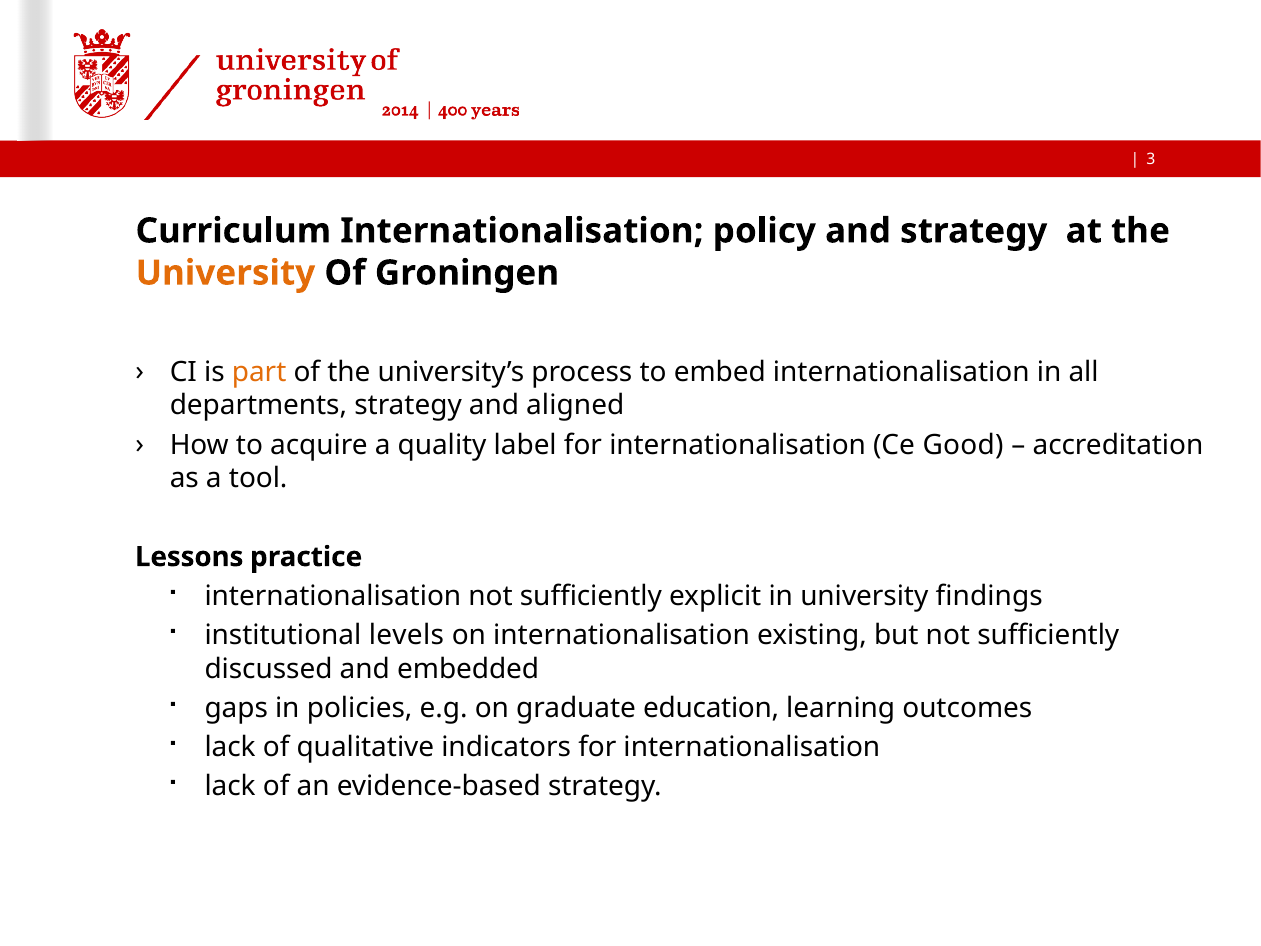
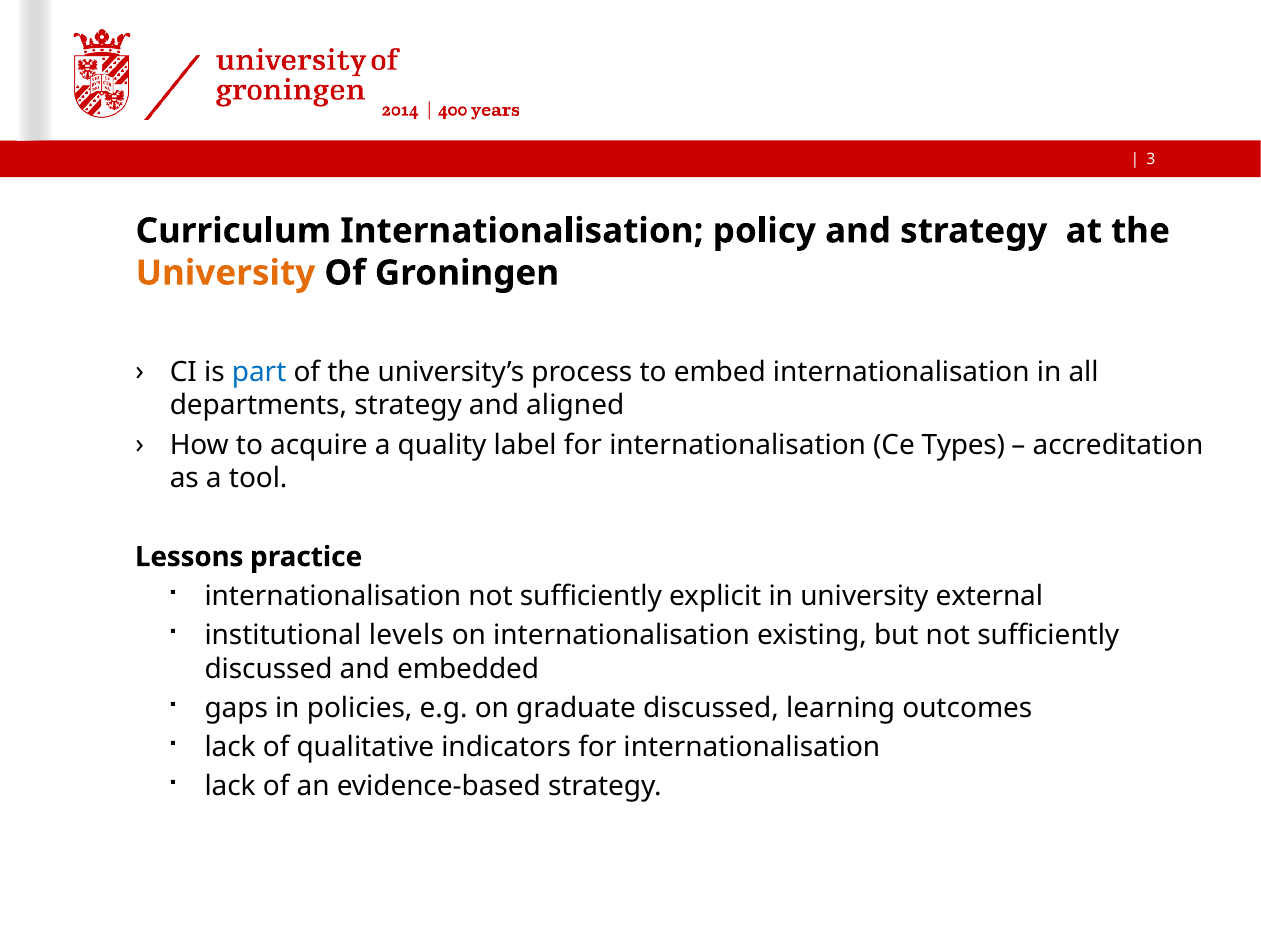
part colour: orange -> blue
Good: Good -> Types
findings: findings -> external
graduate education: education -> discussed
